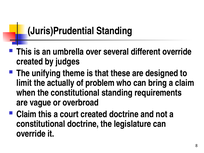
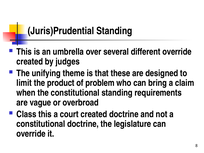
actually: actually -> product
Claim at (26, 114): Claim -> Class
